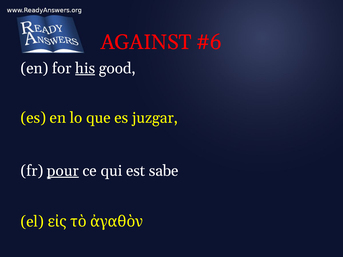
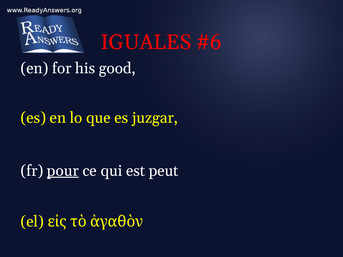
AGAINST: AGAINST -> IGUALES
his underline: present -> none
sabe: sabe -> peut
